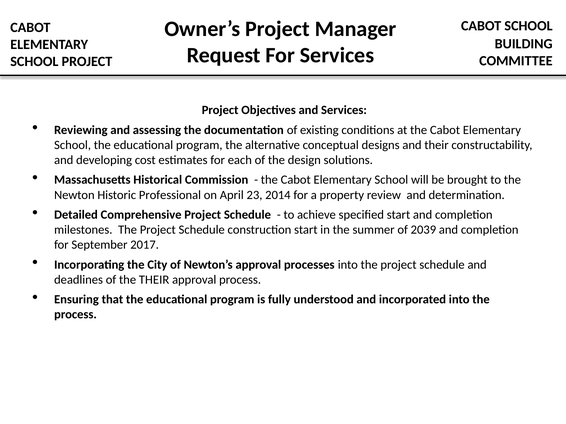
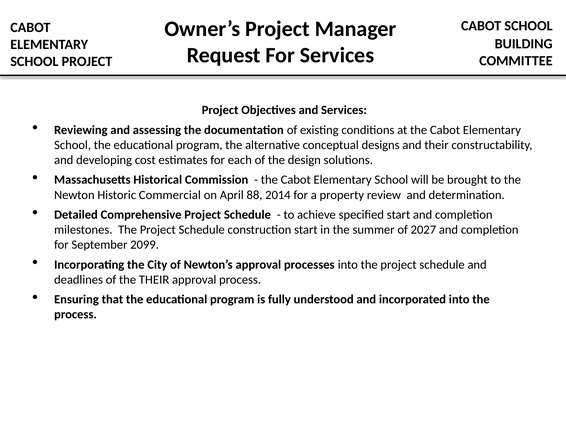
Professional: Professional -> Commercial
23: 23 -> 88
2039: 2039 -> 2027
2017: 2017 -> 2099
